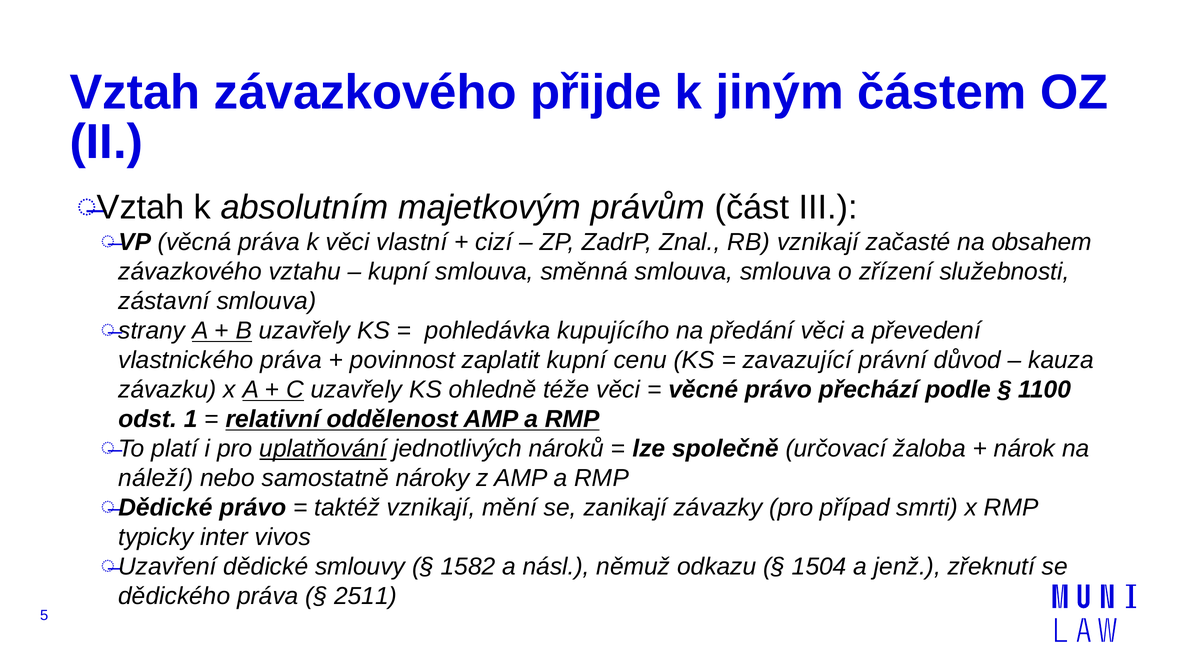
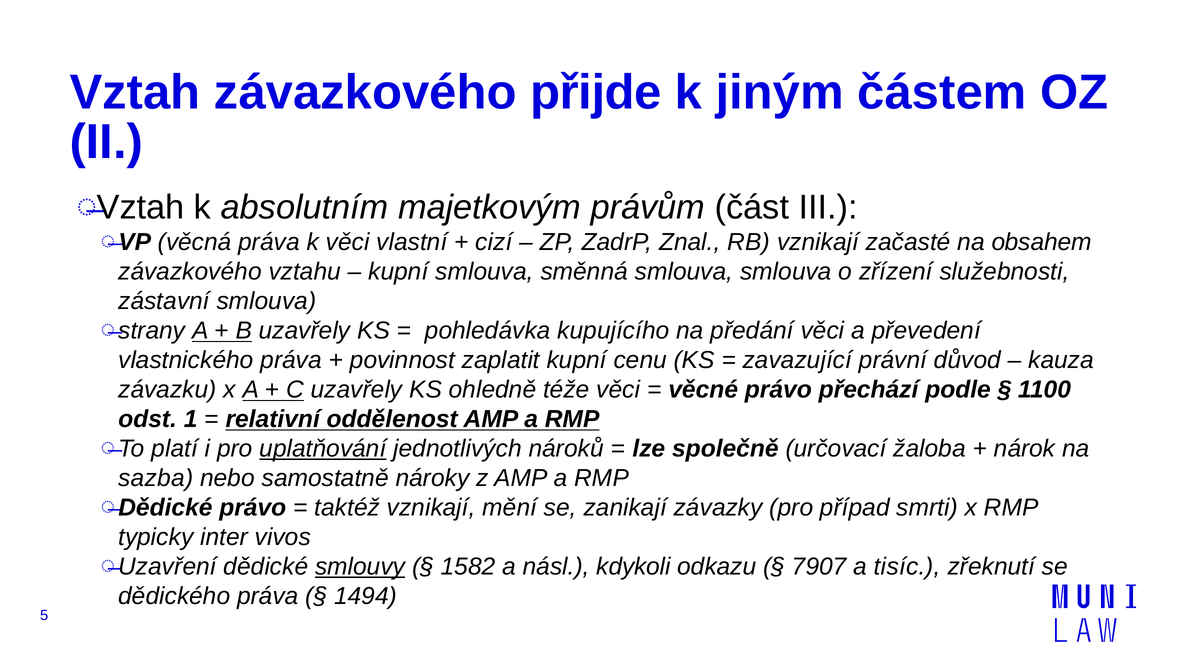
náleží: náleží -> sazba
smlouvy underline: none -> present
němuž: němuž -> kdykoli
1504: 1504 -> 7907
jenž: jenž -> tisíc
2511: 2511 -> 1494
